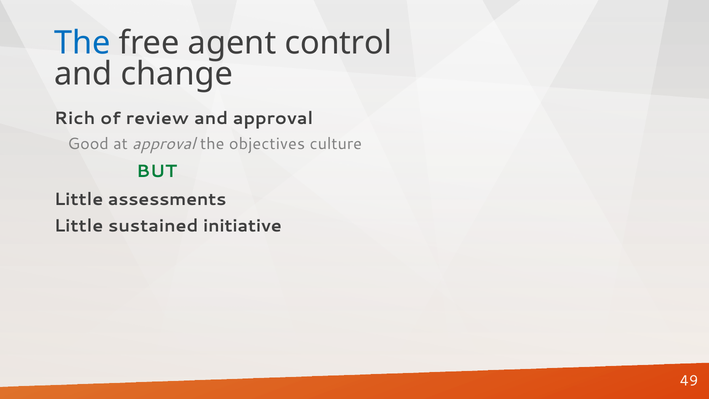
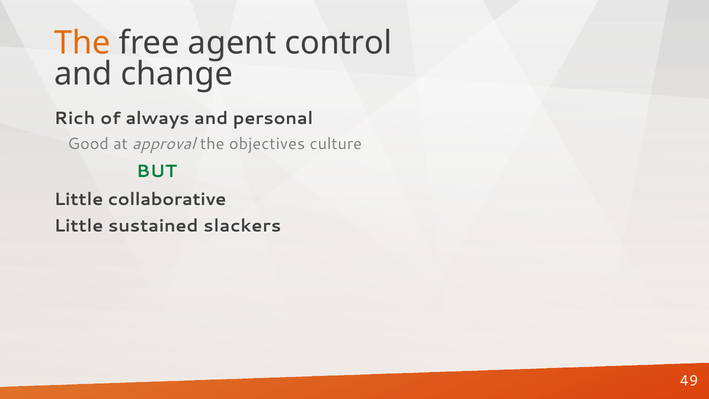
The at (82, 43) colour: blue -> orange
review: review -> always
and approval: approval -> personal
assessments: assessments -> collaborative
initiative: initiative -> slackers
